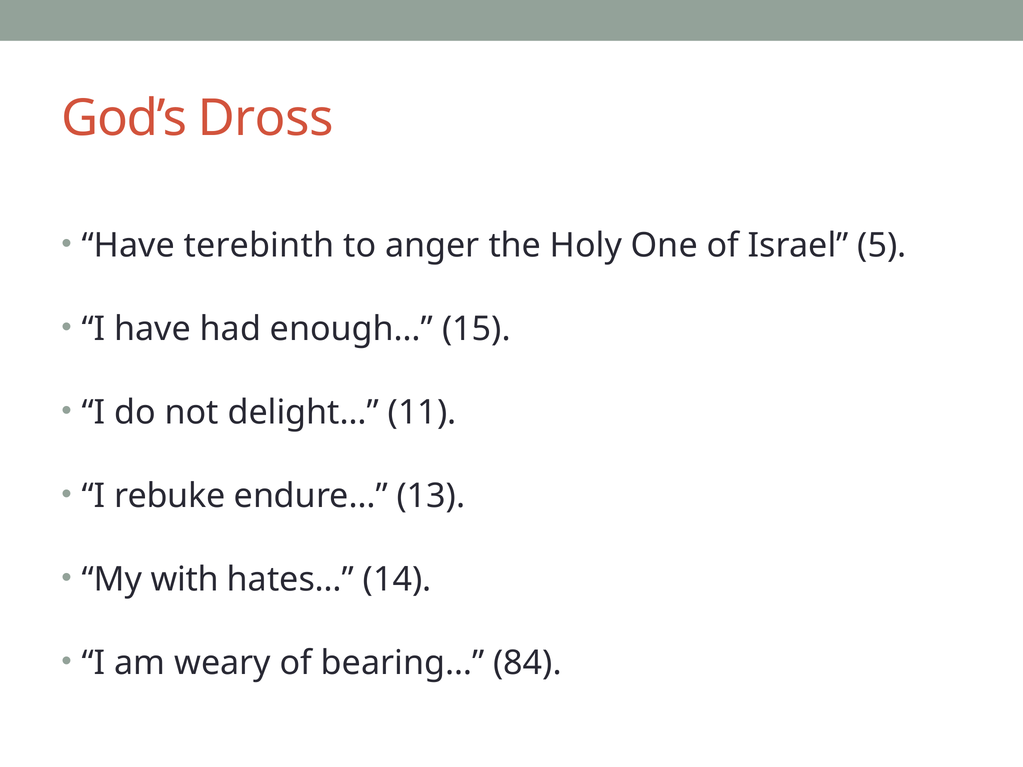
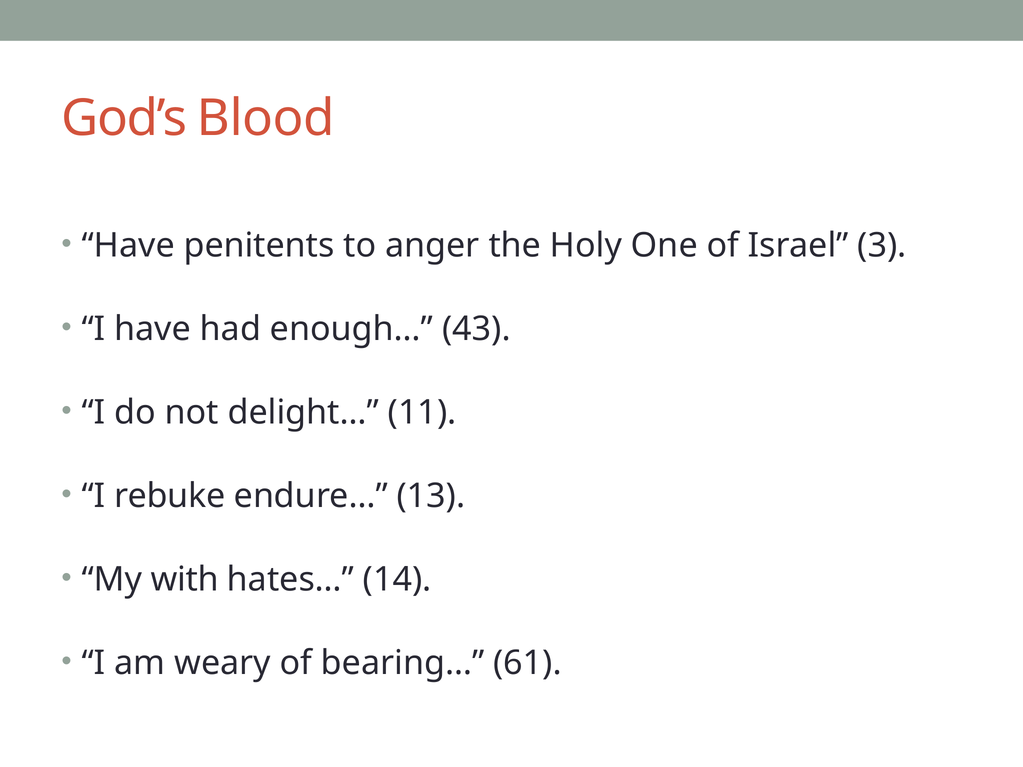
Dross: Dross -> Blood
terebinth: terebinth -> penitents
5: 5 -> 3
15: 15 -> 43
84: 84 -> 61
